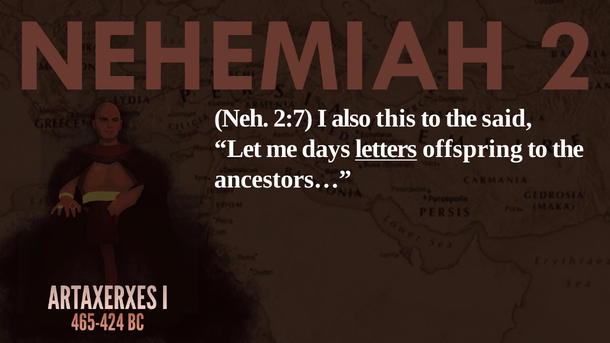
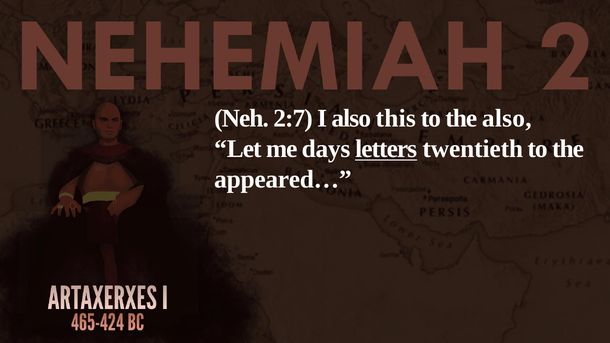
the said: said -> also
offspring: offspring -> twentieth
ancestors…: ancestors… -> appeared…
